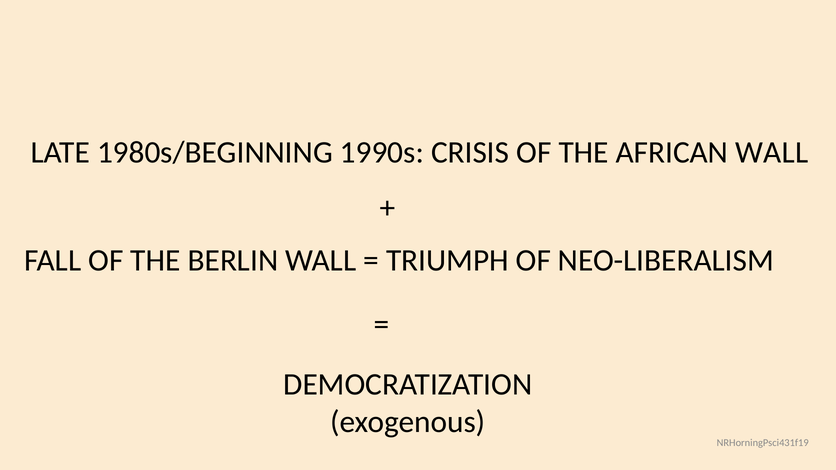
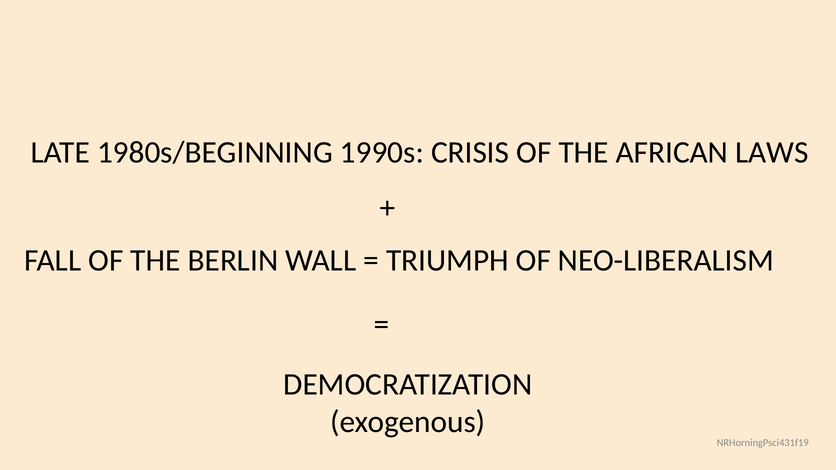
AFRICAN WALL: WALL -> LAWS
